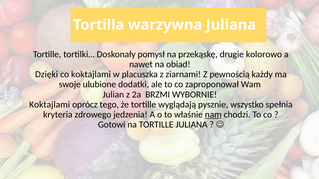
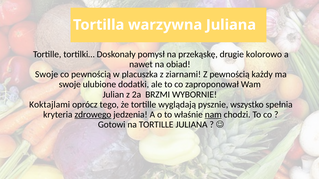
Dzięki at (47, 75): Dzięki -> Swoje
co koktajlami: koktajlami -> pewnością
zdrowego underline: none -> present
